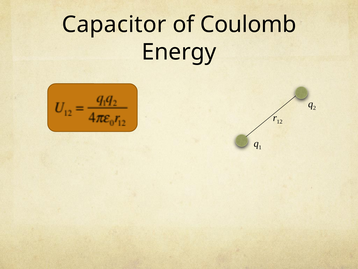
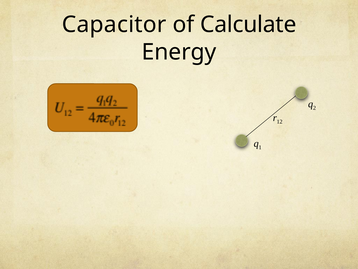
Coulomb: Coulomb -> Calculate
